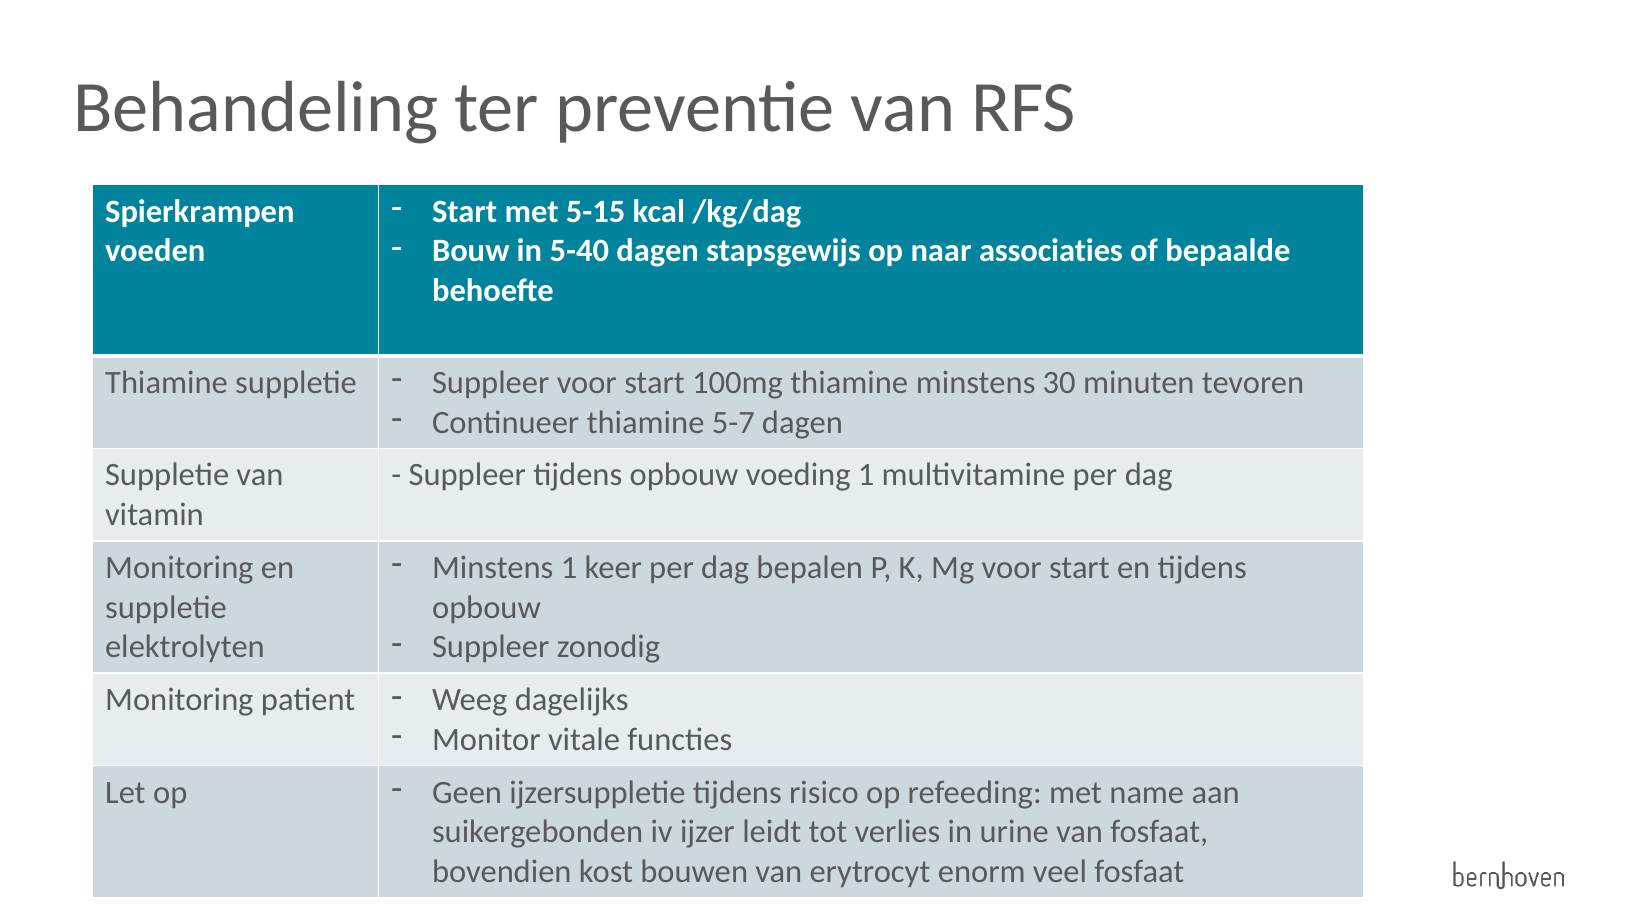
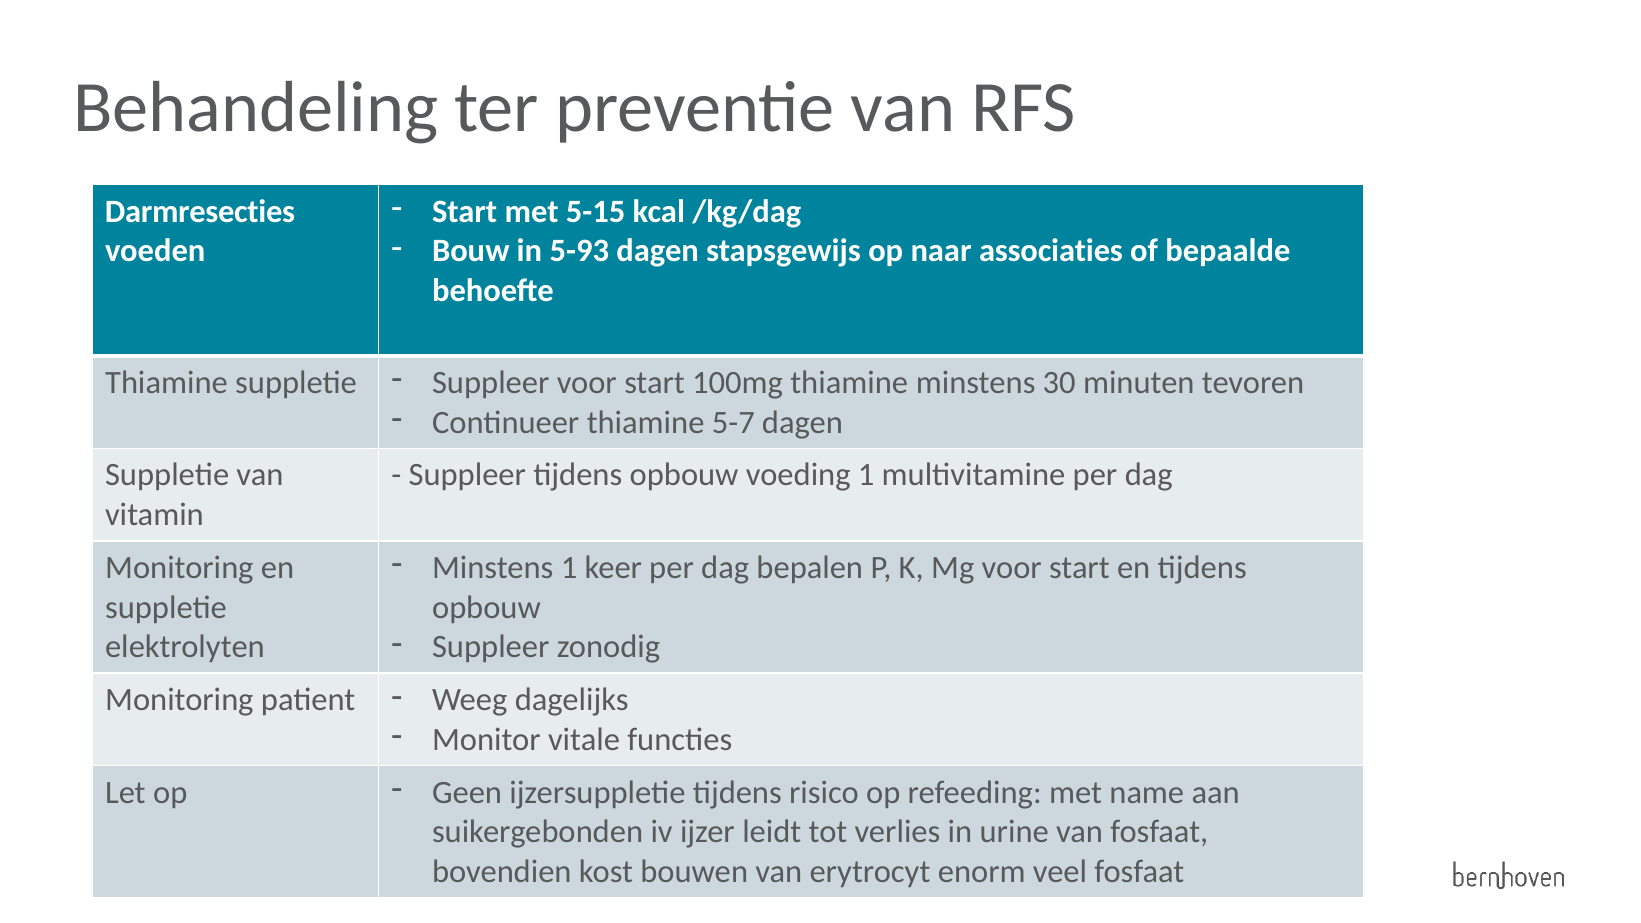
Spierkrampen: Spierkrampen -> Darmresecties
5-40: 5-40 -> 5-93
